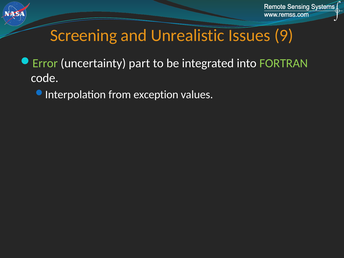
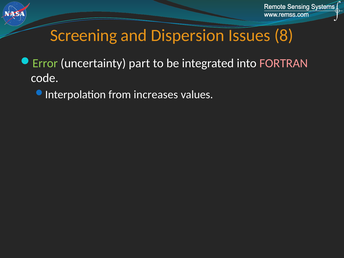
Unrealistic: Unrealistic -> Dispersion
9: 9 -> 8
FORTRAN colour: light green -> pink
exception: exception -> increases
